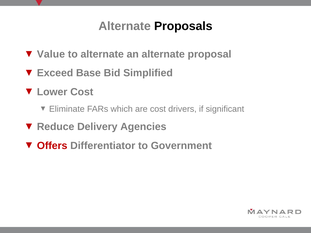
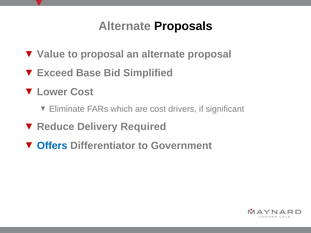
to alternate: alternate -> proposal
Agencies: Agencies -> Required
Offers colour: red -> blue
